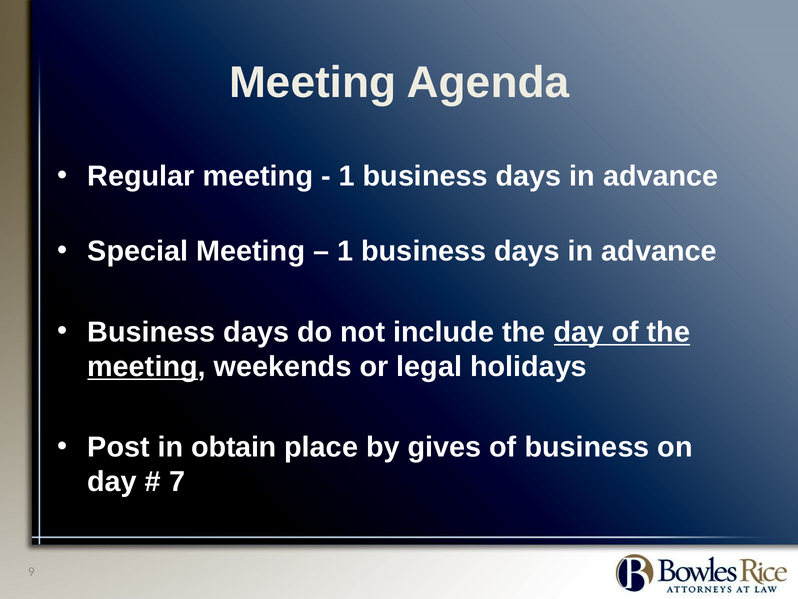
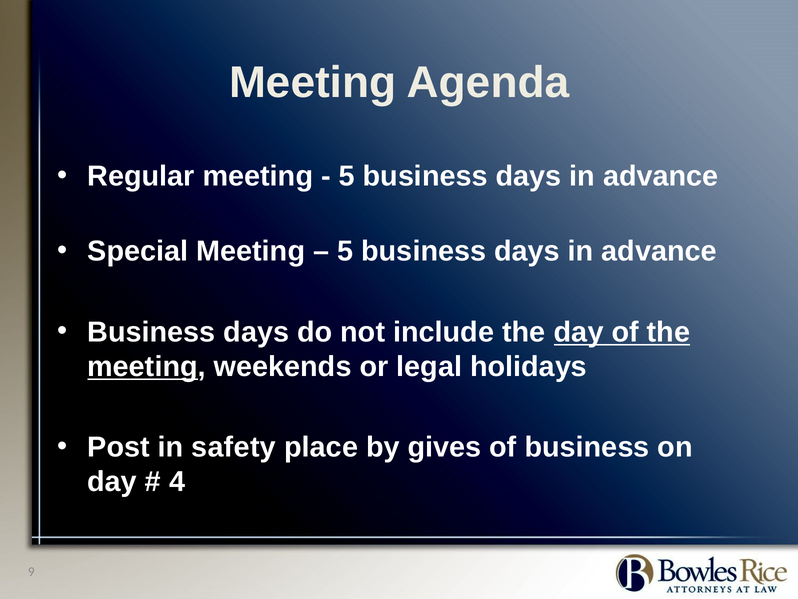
1 at (347, 176): 1 -> 5
1 at (345, 251): 1 -> 5
obtain: obtain -> safety
7: 7 -> 4
